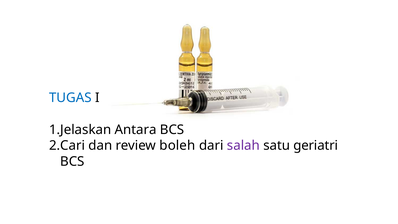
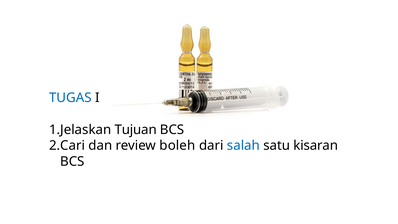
Antara: Antara -> Tujuan
salah colour: purple -> blue
geriatri: geriatri -> kisaran
